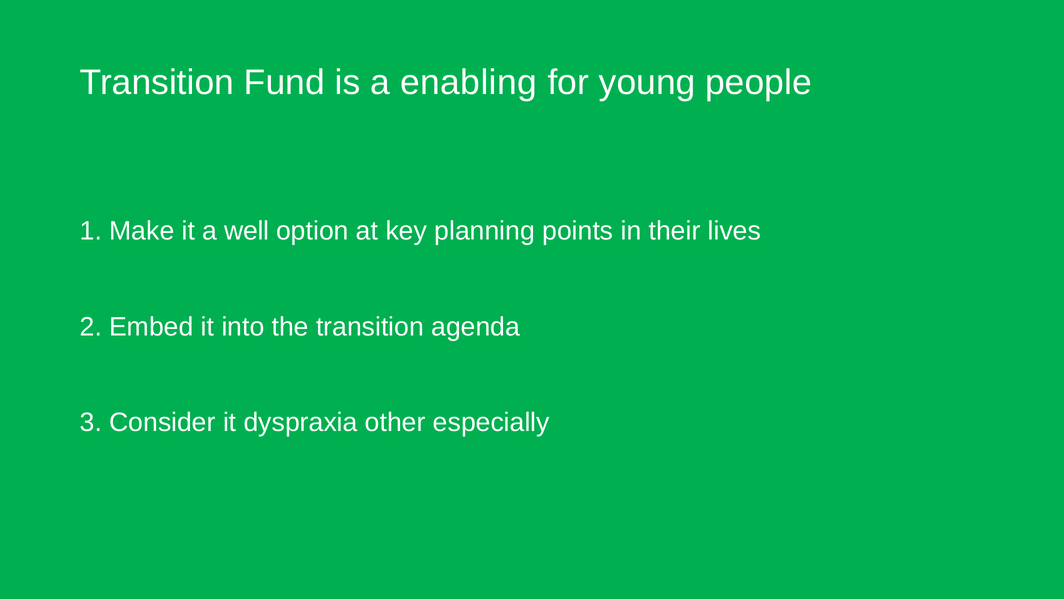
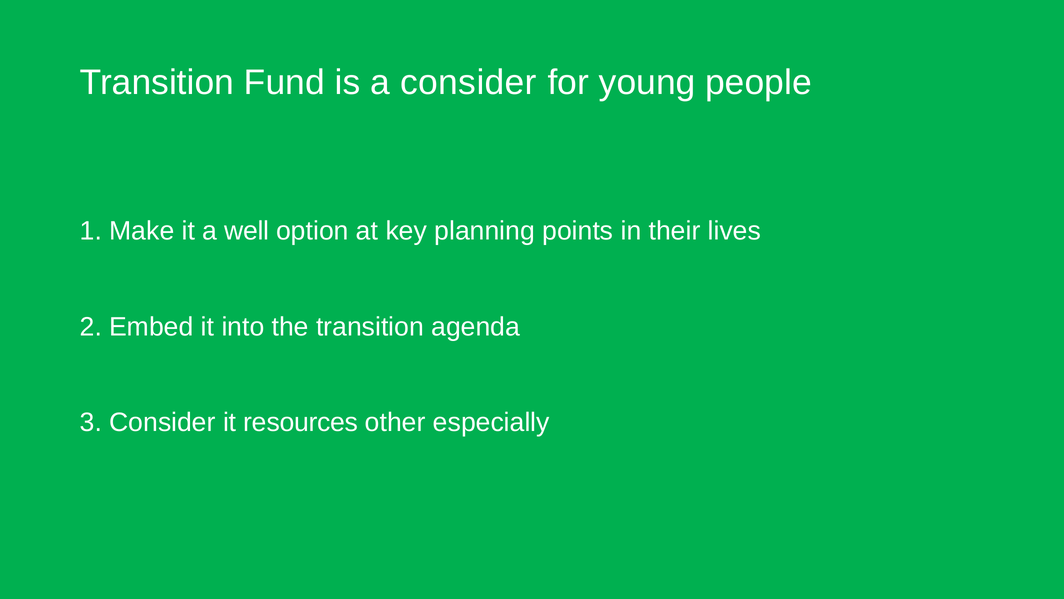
a enabling: enabling -> consider
dyspraxia: dyspraxia -> resources
